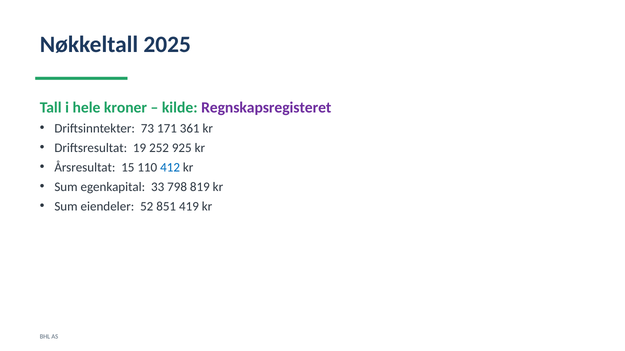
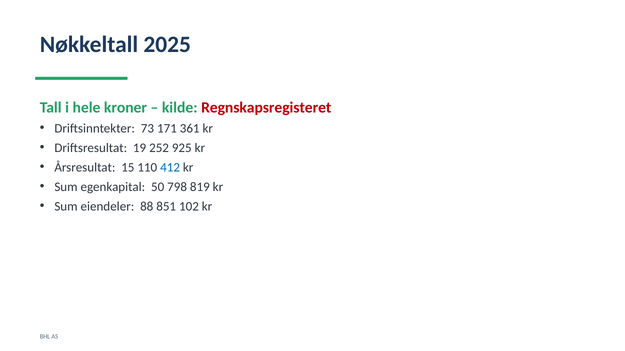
Regnskapsregisteret colour: purple -> red
33: 33 -> 50
52: 52 -> 88
419: 419 -> 102
